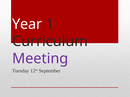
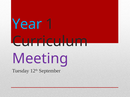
Year colour: white -> light blue
